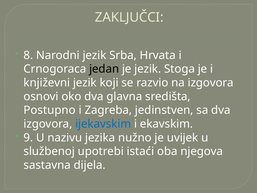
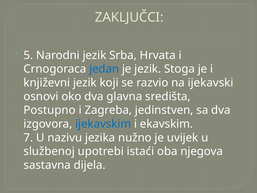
8: 8 -> 5
jedan colour: black -> blue
na izgovora: izgovora -> ijekavski
9: 9 -> 7
